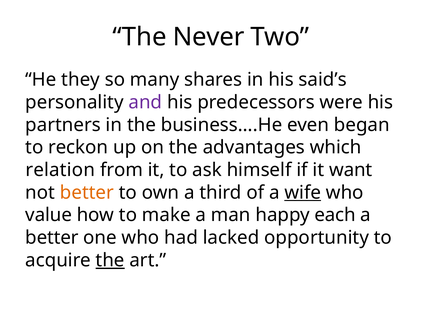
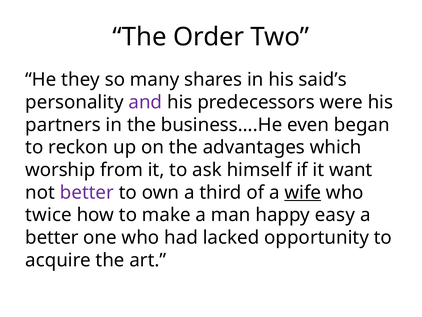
Never: Never -> Order
relation: relation -> worship
better at (87, 192) colour: orange -> purple
value: value -> twice
each: each -> easy
the at (110, 260) underline: present -> none
